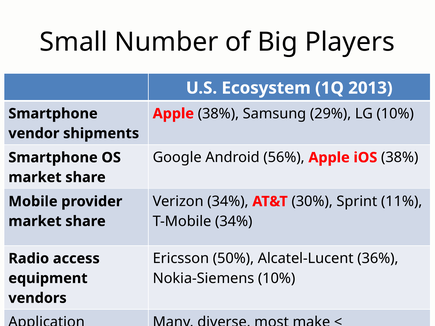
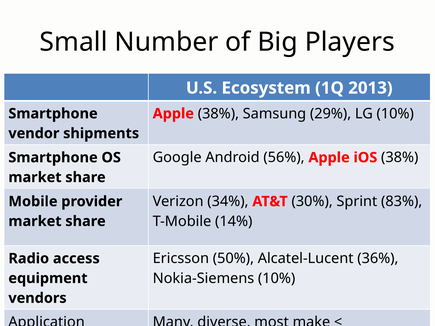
11%: 11% -> 83%
T-Mobile 34%: 34% -> 14%
